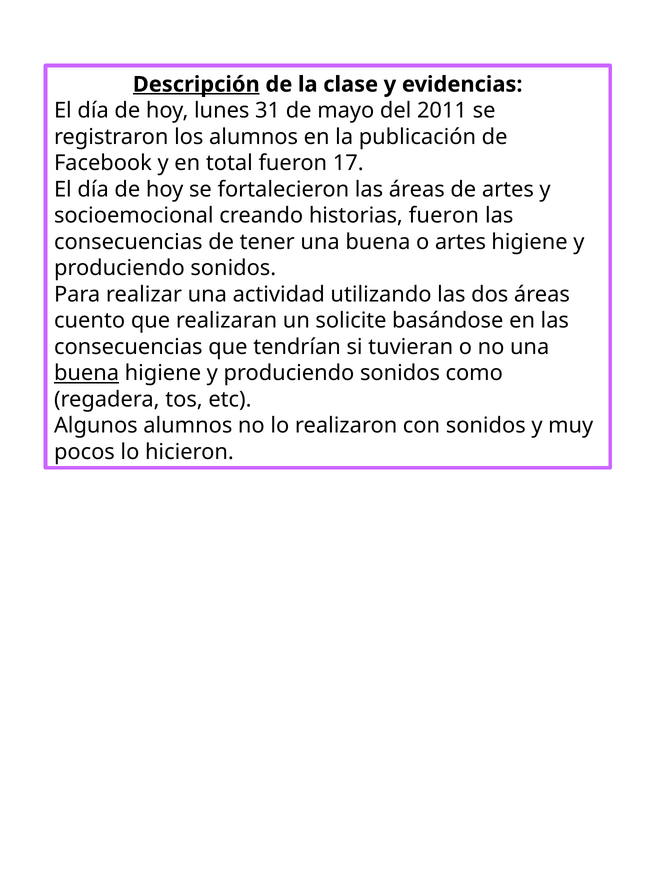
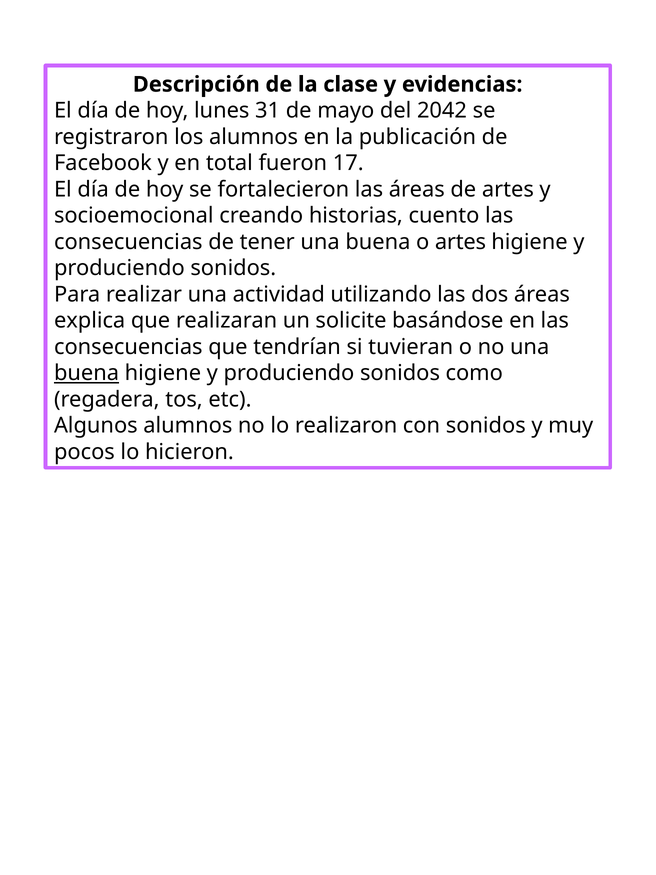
Descripción underline: present -> none
2011: 2011 -> 2042
historias fueron: fueron -> cuento
cuento: cuento -> explica
